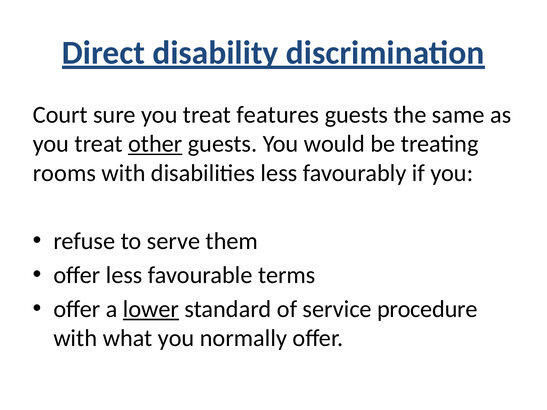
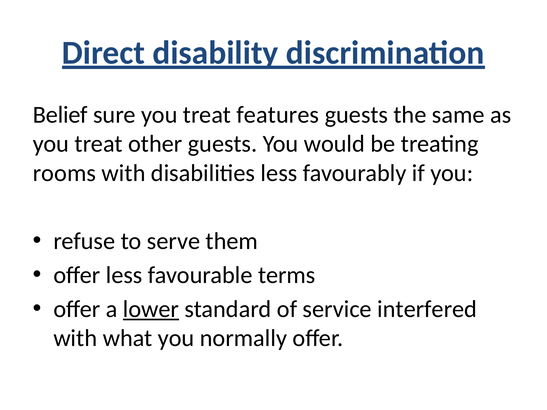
Court: Court -> Belief
other underline: present -> none
procedure: procedure -> interfered
